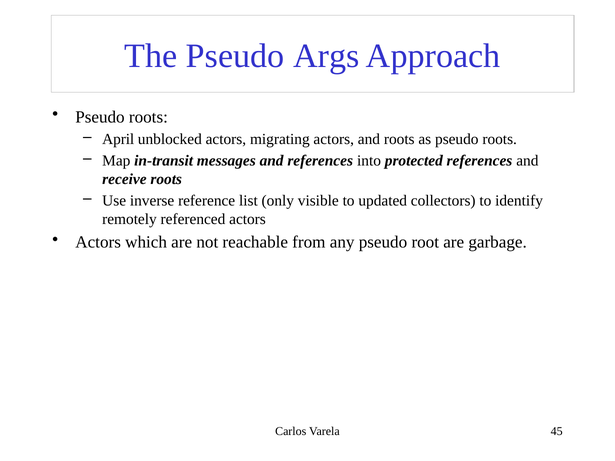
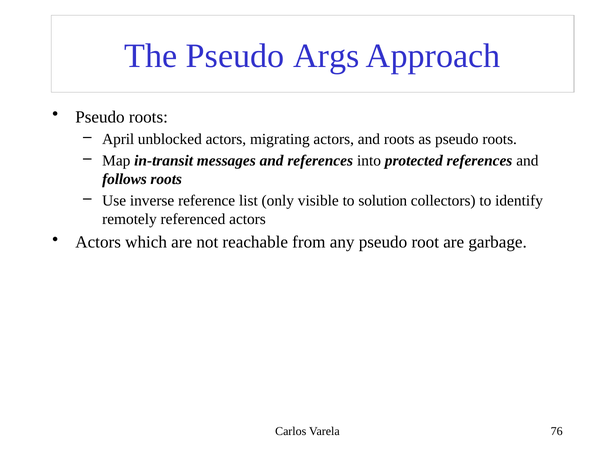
receive: receive -> follows
updated: updated -> solution
45: 45 -> 76
